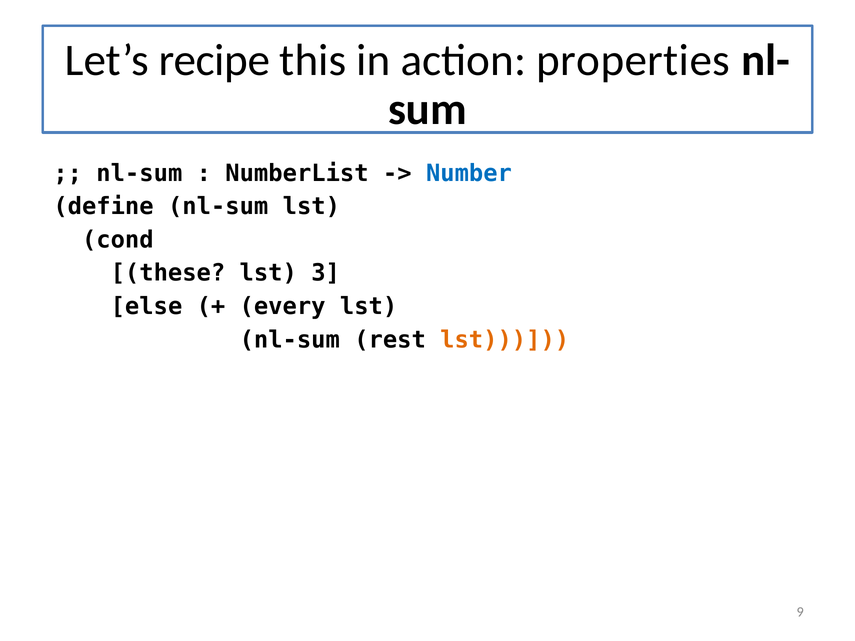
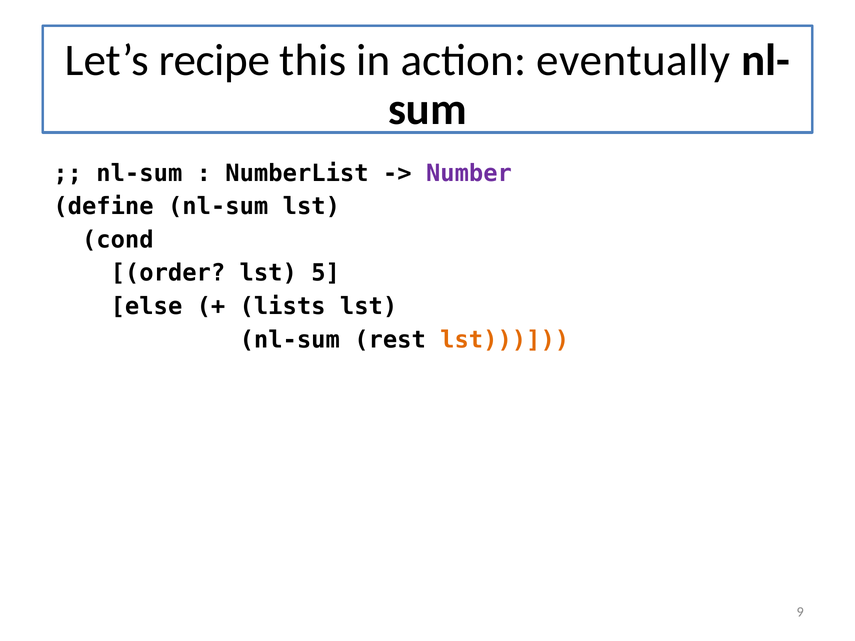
properties: properties -> eventually
Number colour: blue -> purple
these: these -> order
3: 3 -> 5
every: every -> lists
